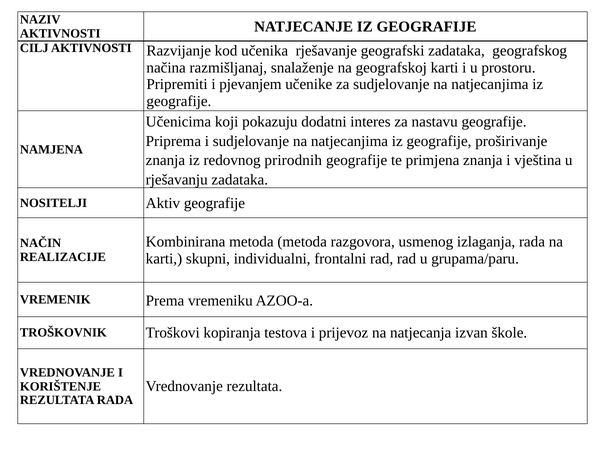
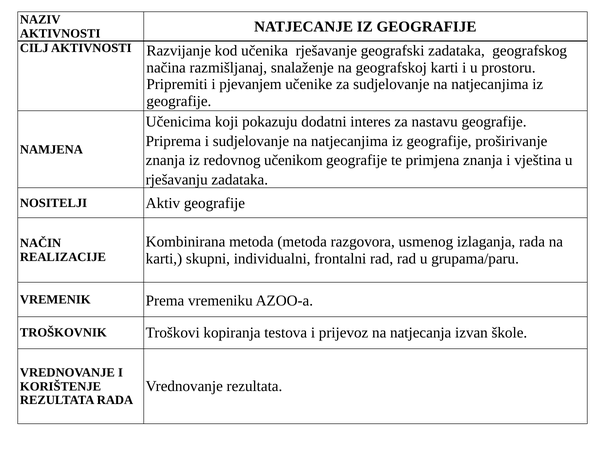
prirodnih: prirodnih -> učenikom
